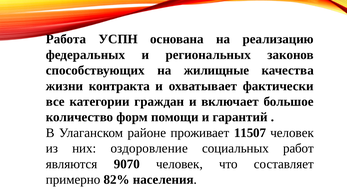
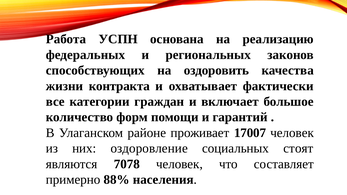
жилищные: жилищные -> оздоровить
11507: 11507 -> 17007
работ: работ -> стоят
9070: 9070 -> 7078
82%: 82% -> 88%
